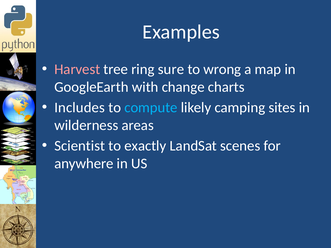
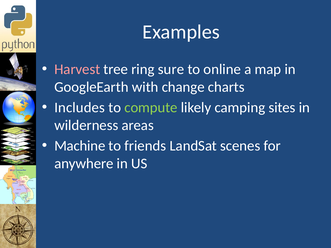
wrong: wrong -> online
compute colour: light blue -> light green
Scientist: Scientist -> Machine
exactly: exactly -> friends
